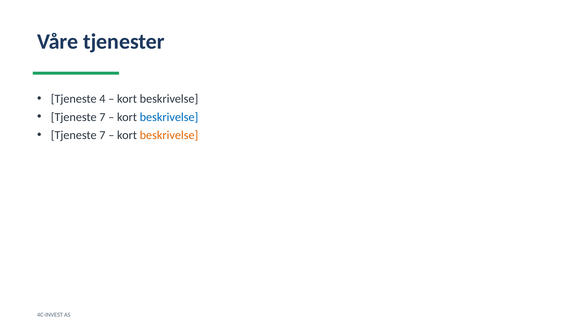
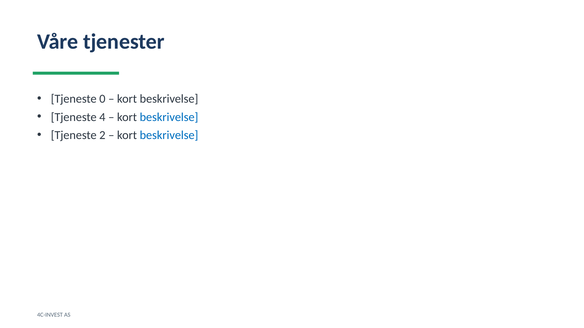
4: 4 -> 0
7 at (102, 117): 7 -> 4
7 at (102, 135): 7 -> 2
beskrivelse at (169, 135) colour: orange -> blue
